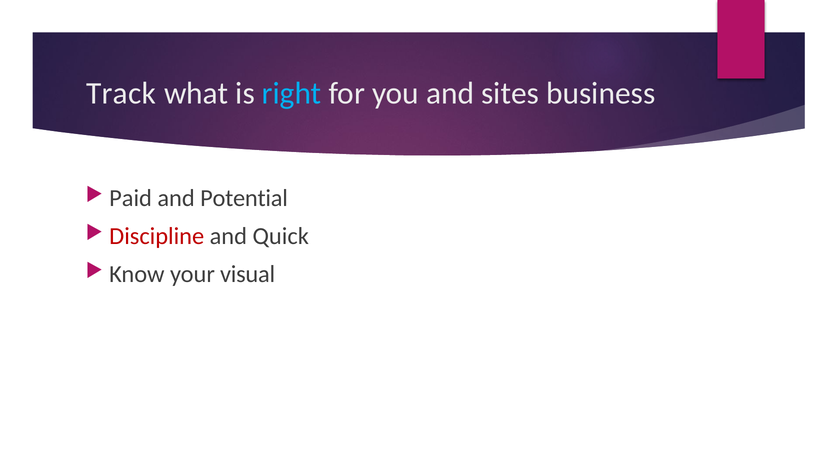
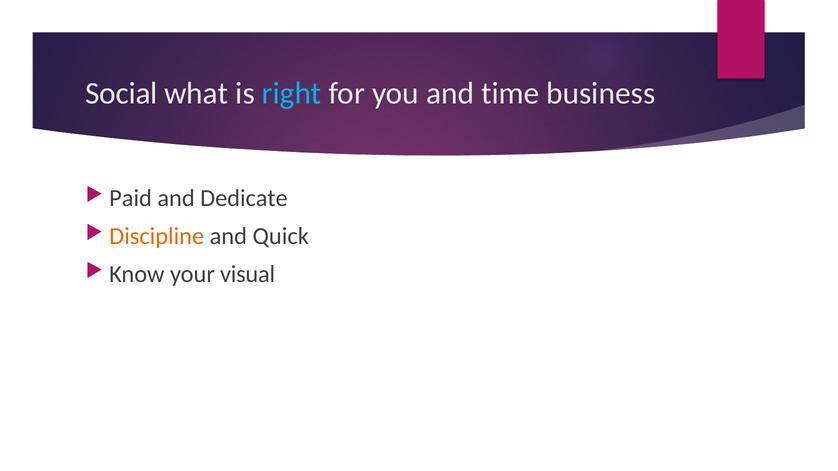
Track: Track -> Social
sites: sites -> time
Potential: Potential -> Dedicate
Discipline colour: red -> orange
